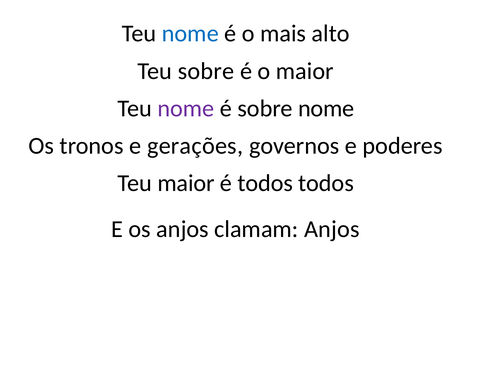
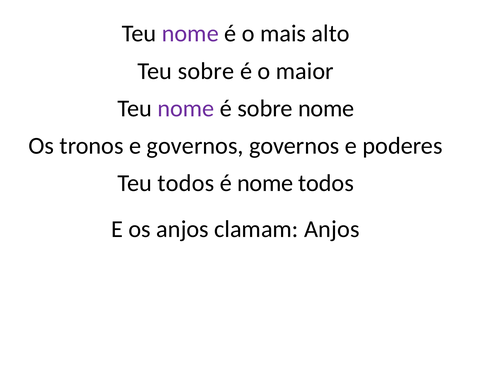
nome at (190, 34) colour: blue -> purple
e gerações: gerações -> governos
Teu maior: maior -> todos
é todos: todos -> nome
